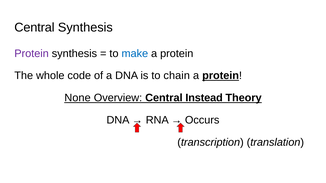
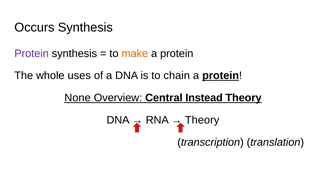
Central at (34, 28): Central -> Occurs
make colour: blue -> orange
code: code -> uses
Occurs at (202, 120): Occurs -> Theory
